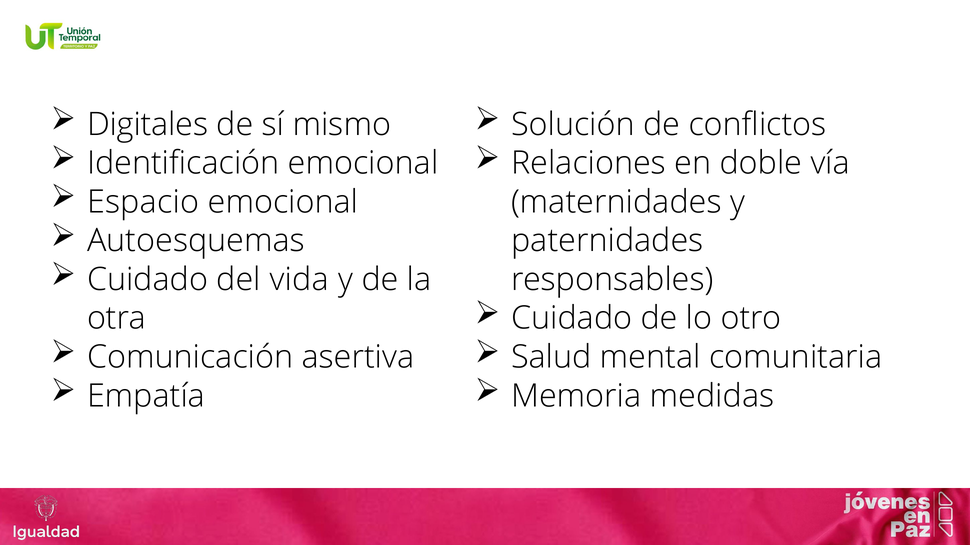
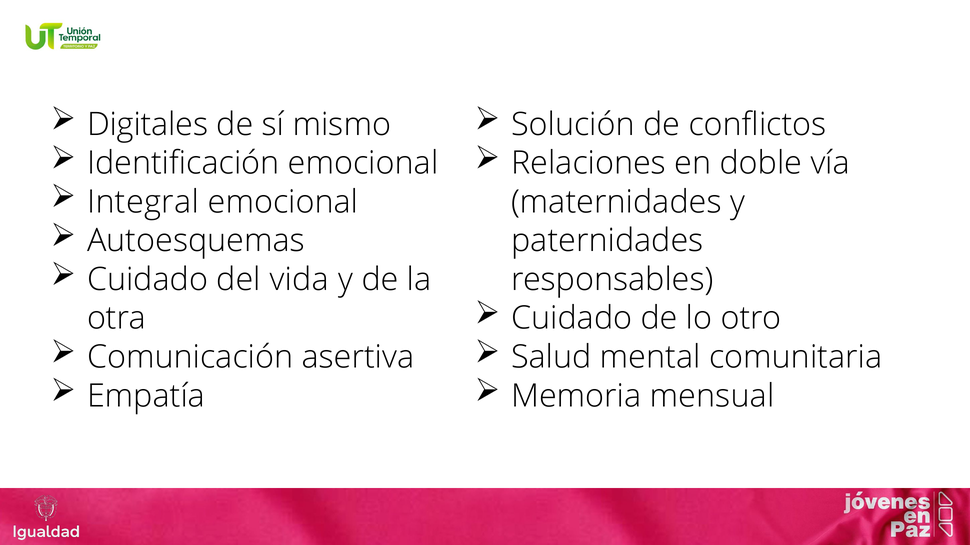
Espacio: Espacio -> Integral
medidas: medidas -> mensual
